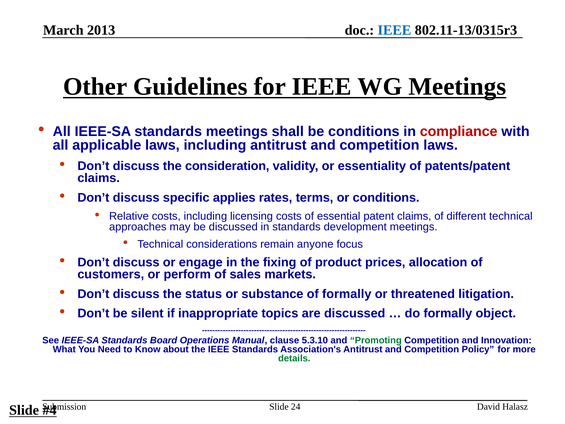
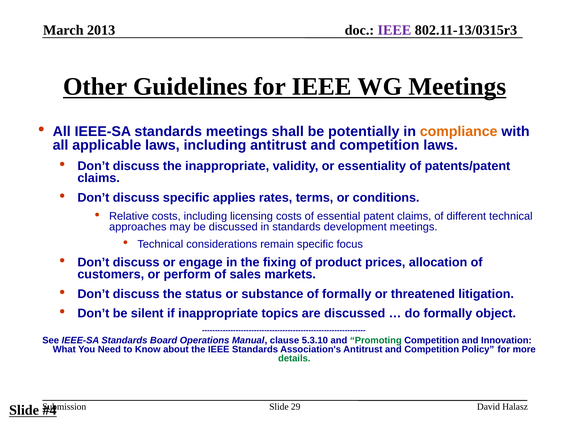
IEEE at (394, 30) colour: blue -> purple
be conditions: conditions -> potentially
compliance colour: red -> orange
the consideration: consideration -> inappropriate
remain anyone: anyone -> specific
24: 24 -> 29
